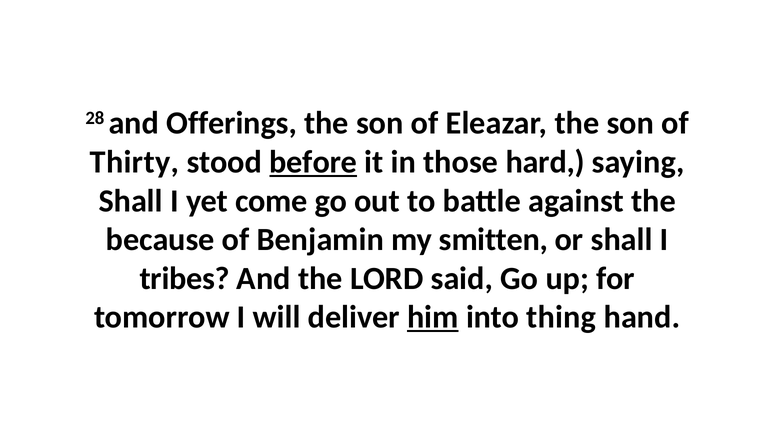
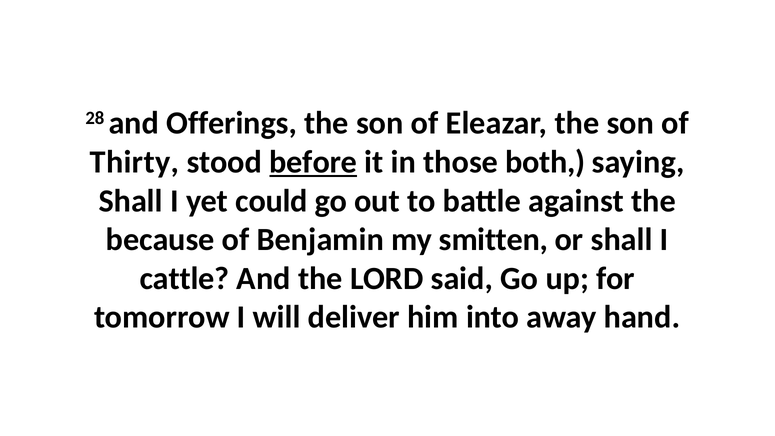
hard: hard -> both
come: come -> could
tribes: tribes -> cattle
him underline: present -> none
thing: thing -> away
